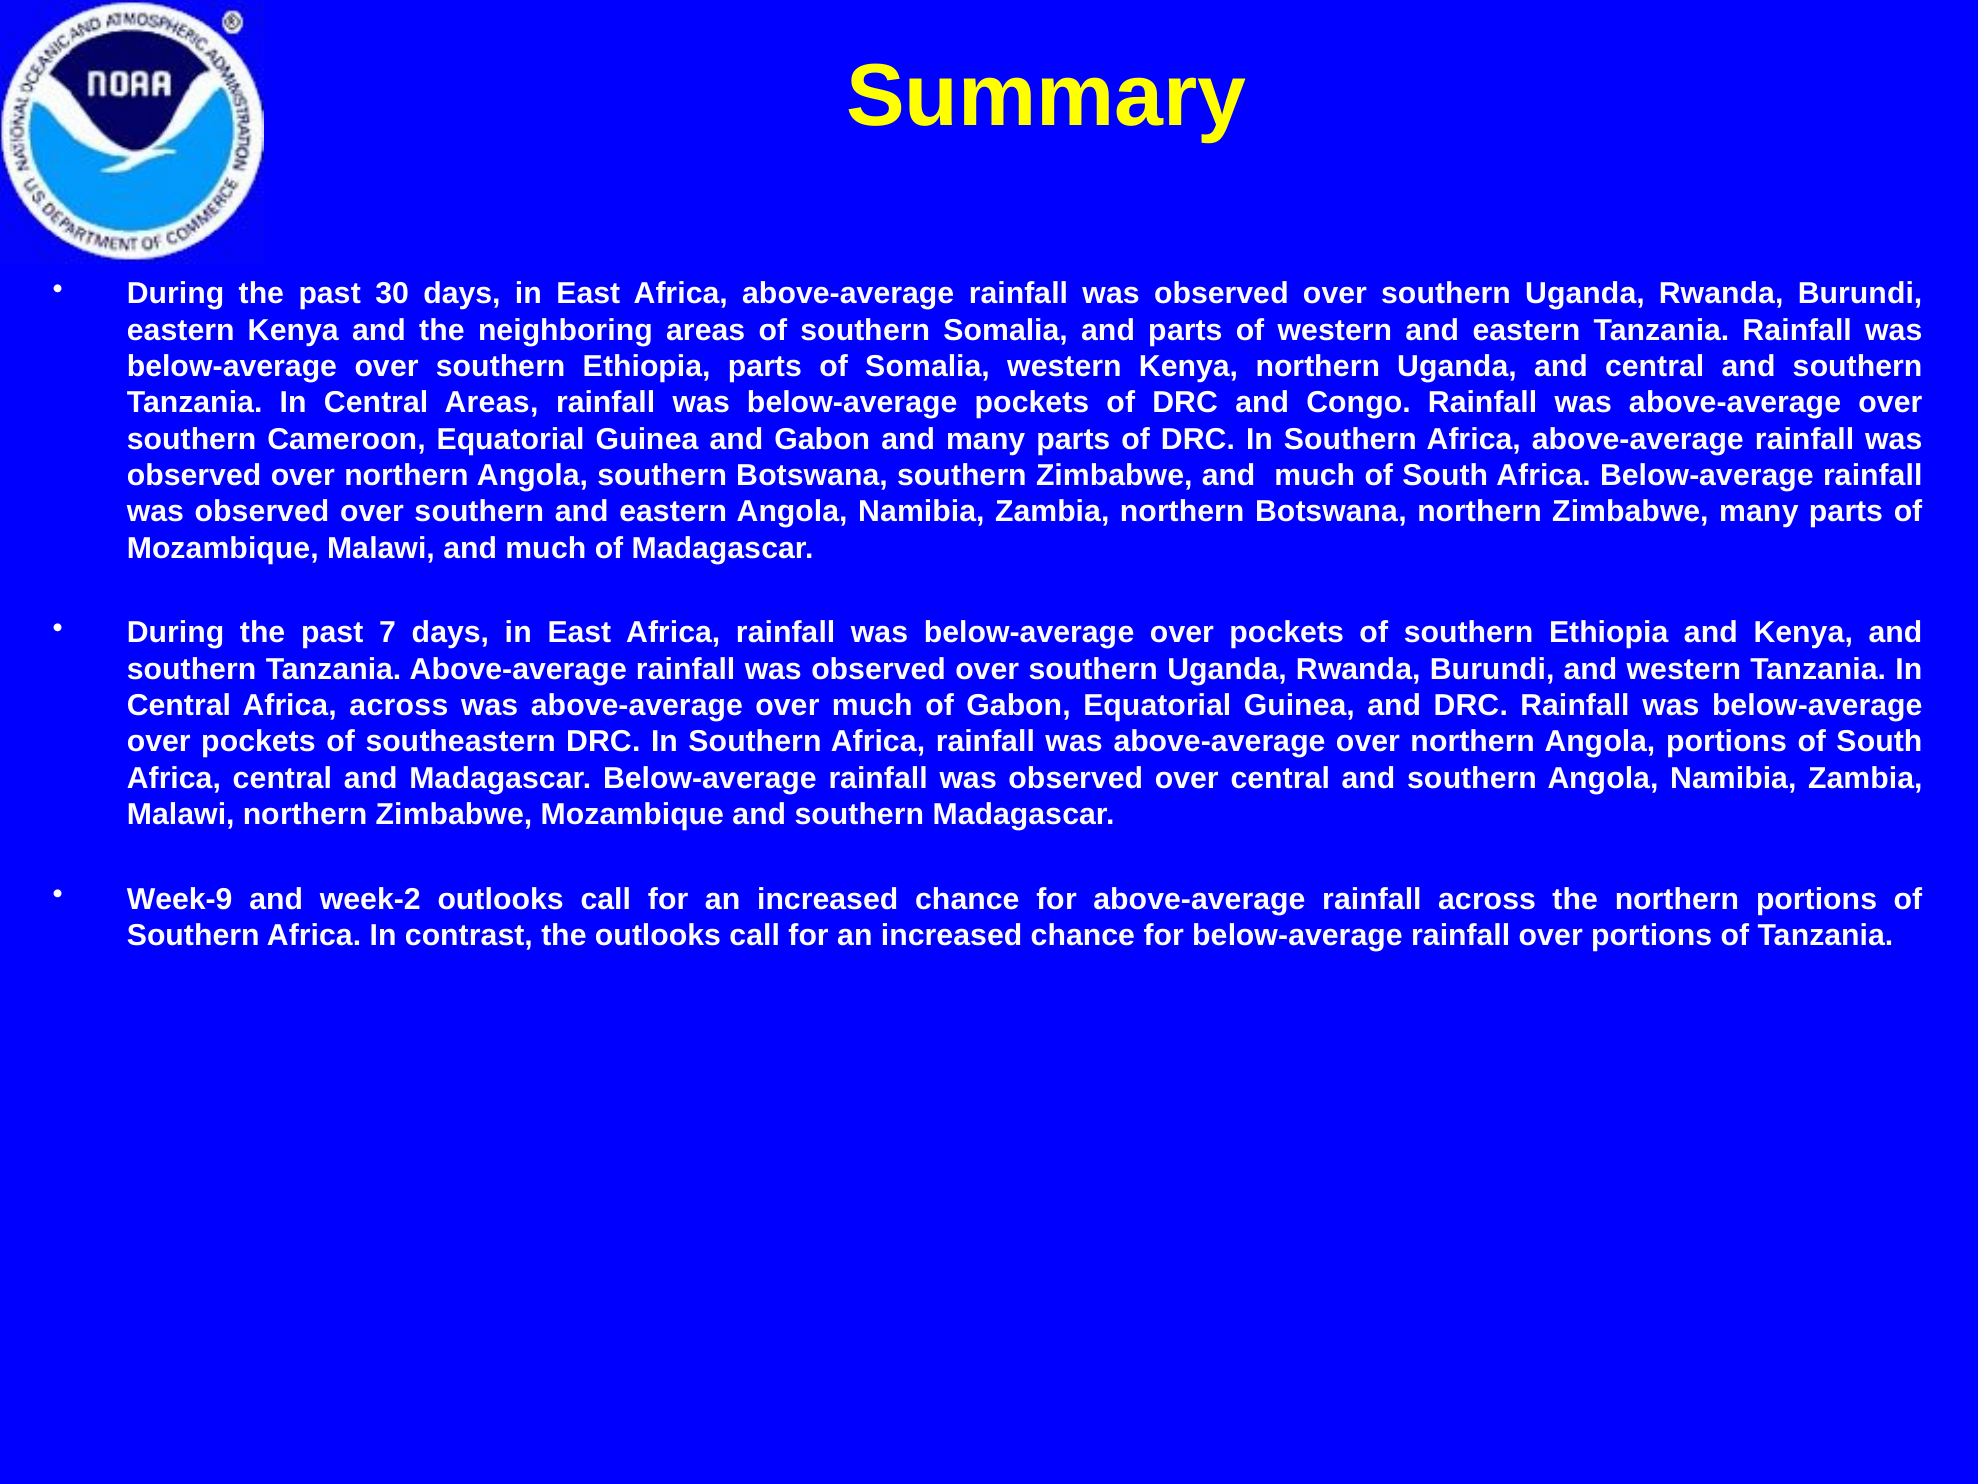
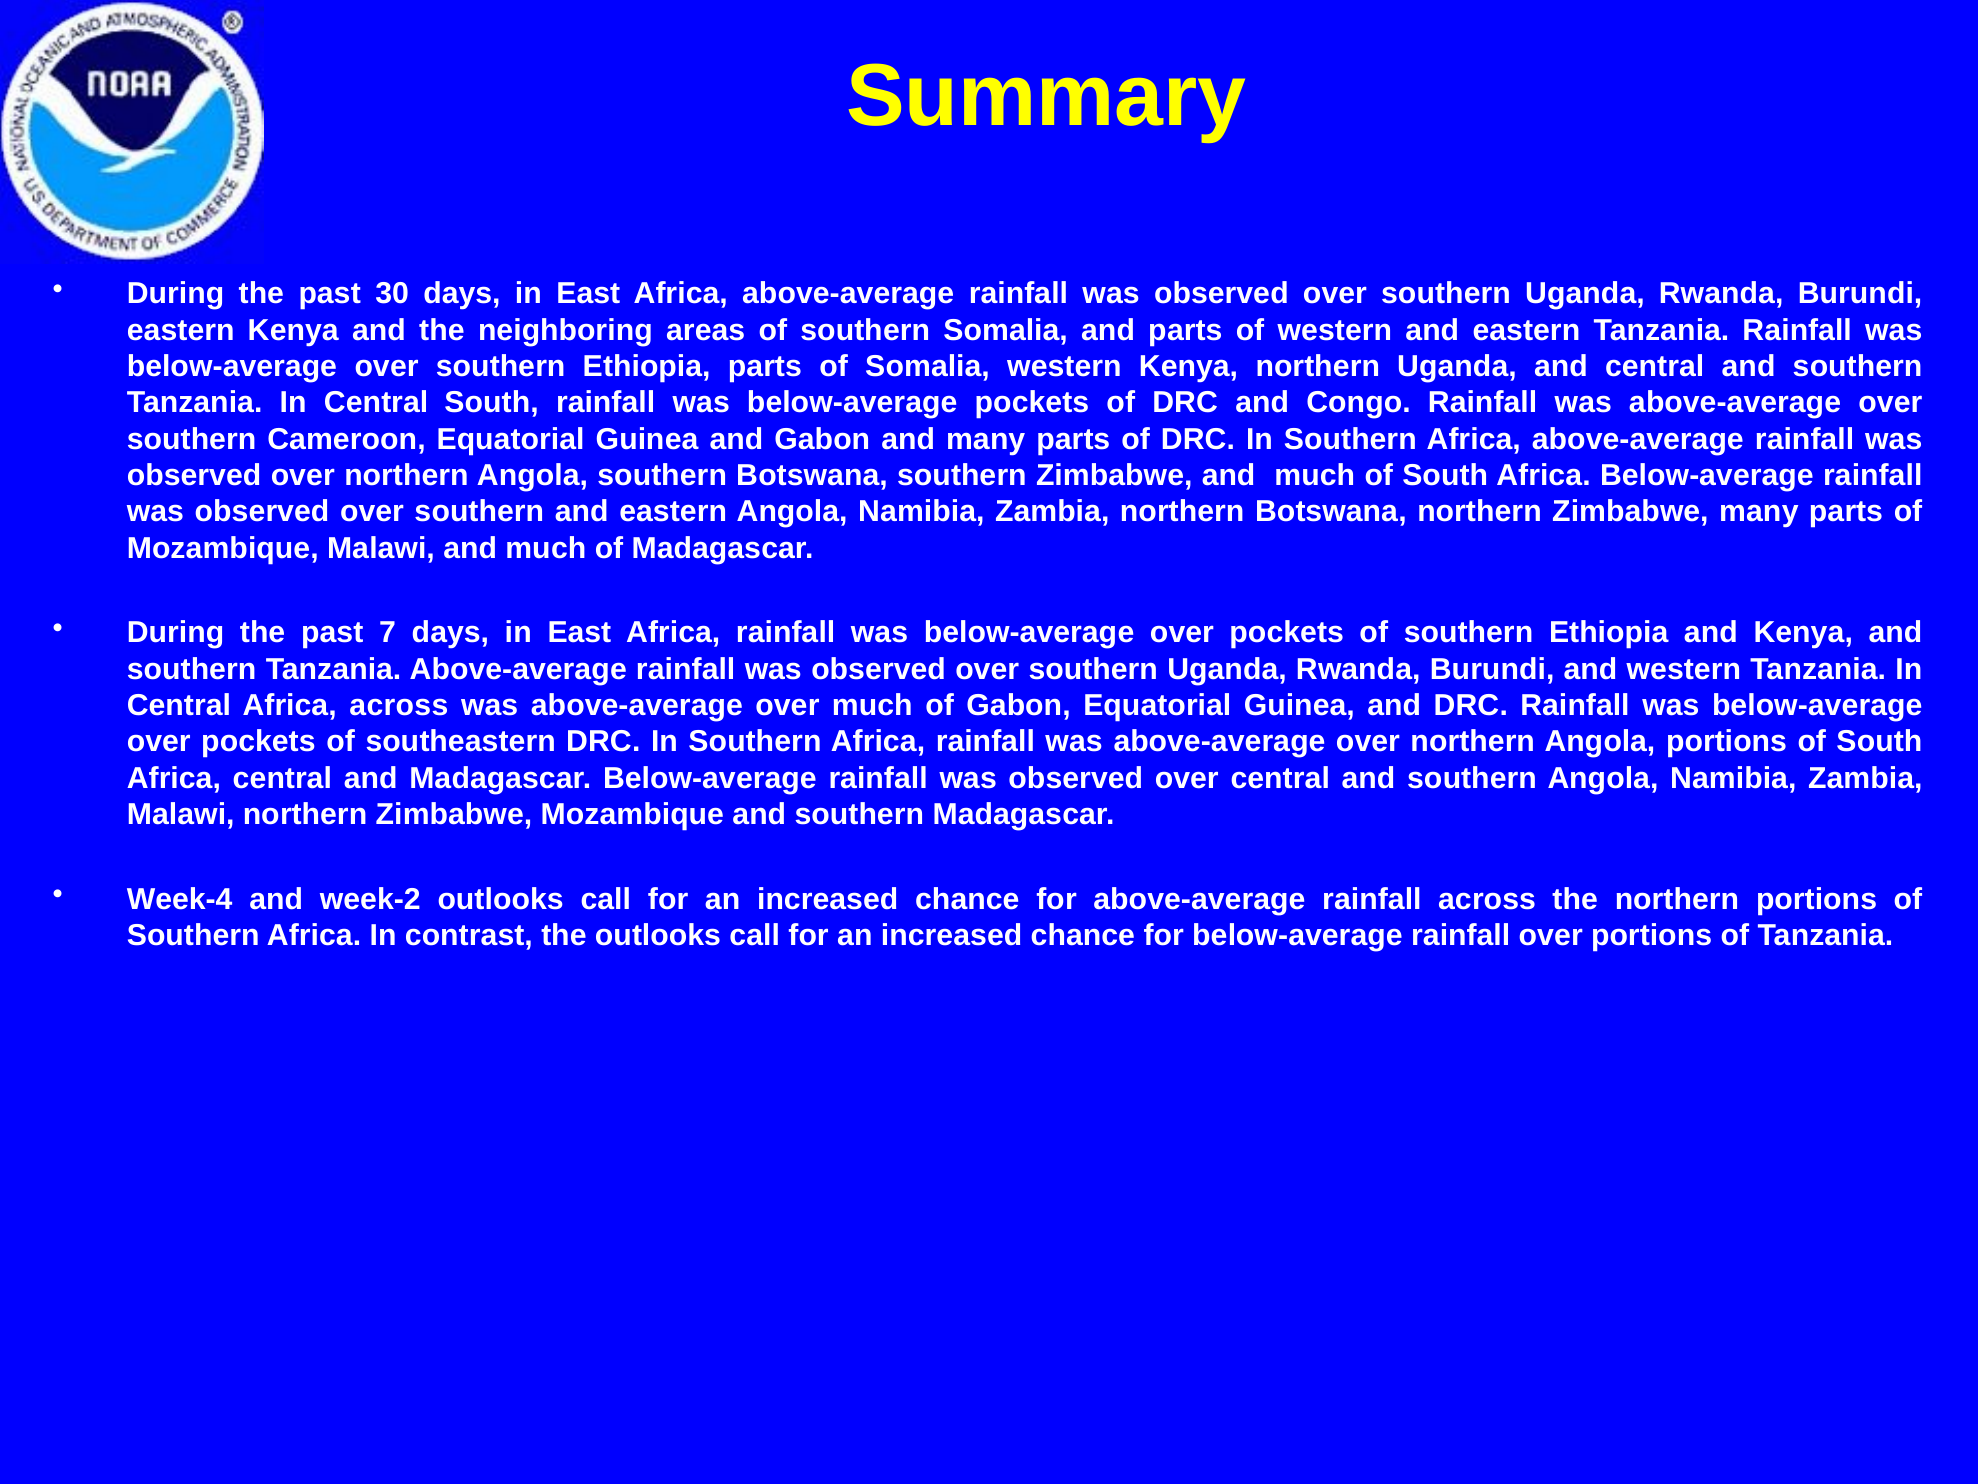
Central Areas: Areas -> South
Week-9: Week-9 -> Week-4
